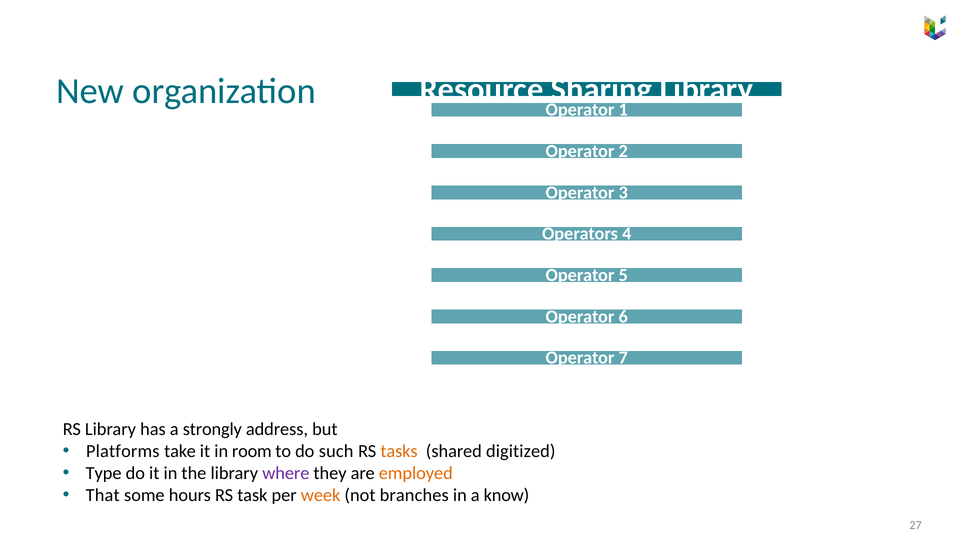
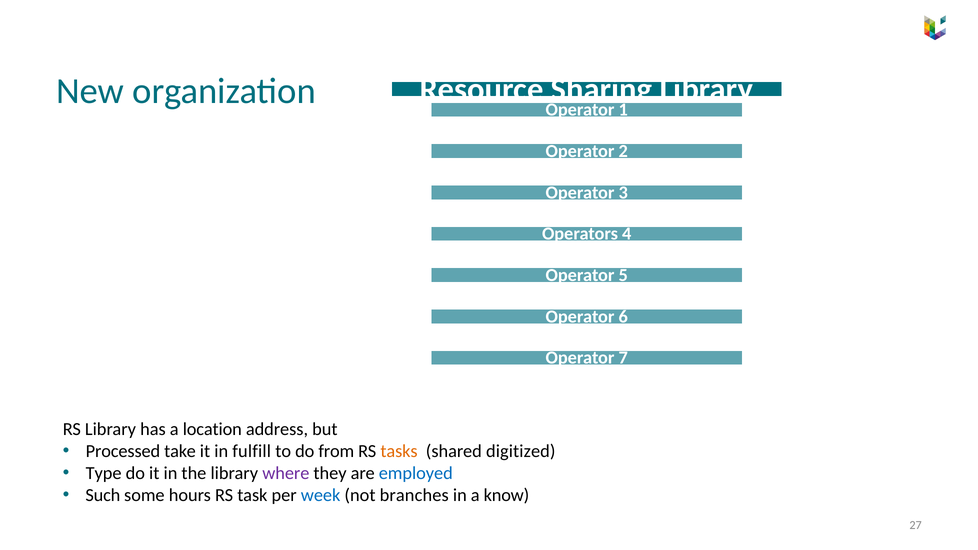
strongly: strongly -> location
Platforms: Platforms -> Processed
room: room -> fulfill
such: such -> from
employed colour: orange -> blue
That: That -> Such
week colour: orange -> blue
